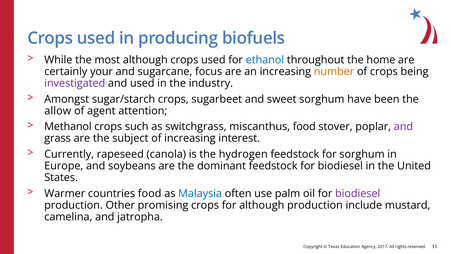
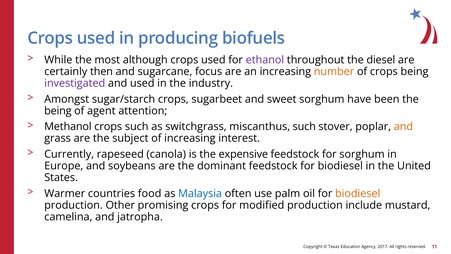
ethanol colour: blue -> purple
home: home -> diesel
your: your -> then
allow at (58, 111): allow -> being
miscanthus food: food -> such
and at (403, 127) colour: purple -> orange
hydrogen: hydrogen -> expensive
biodiesel at (358, 193) colour: purple -> orange
for although: although -> modified
